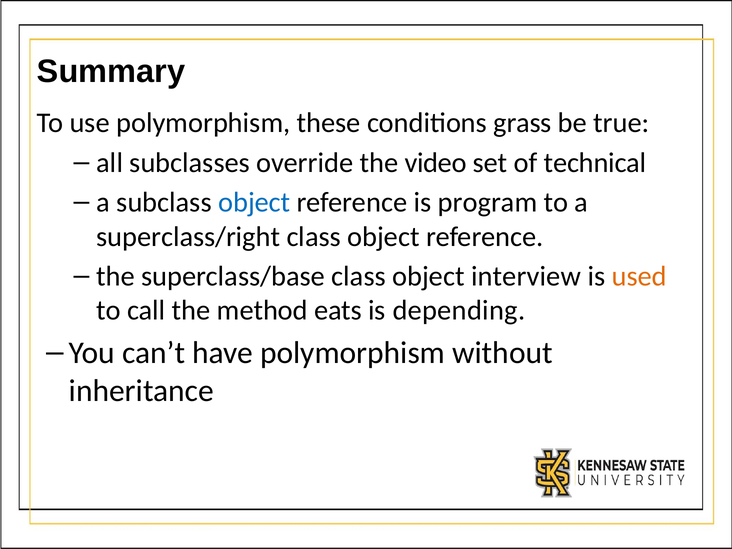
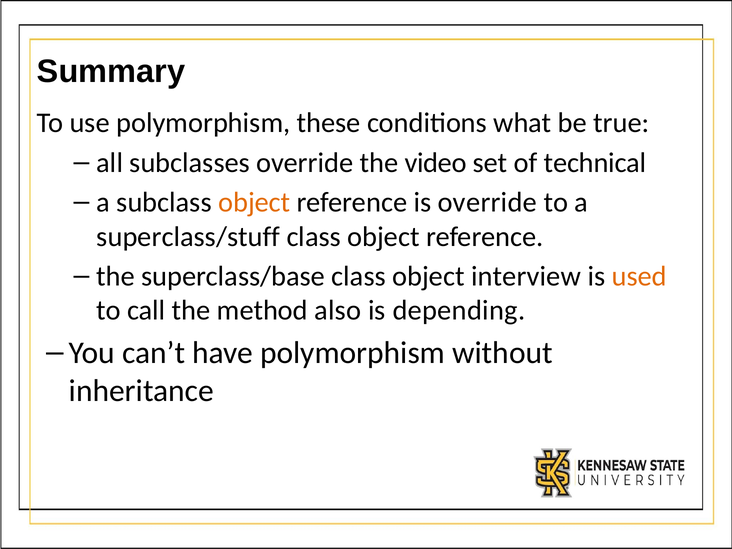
grass: grass -> what
object at (254, 203) colour: blue -> orange
is program: program -> override
superclass/right: superclass/right -> superclass/stuff
eats: eats -> also
